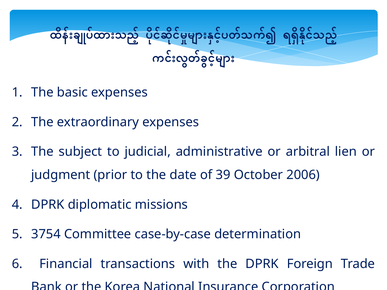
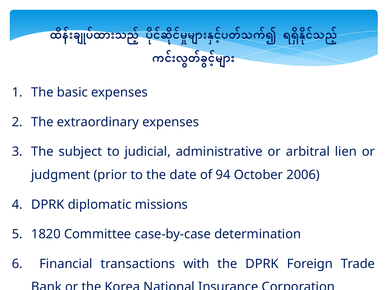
39: 39 -> 94
3754: 3754 -> 1820
